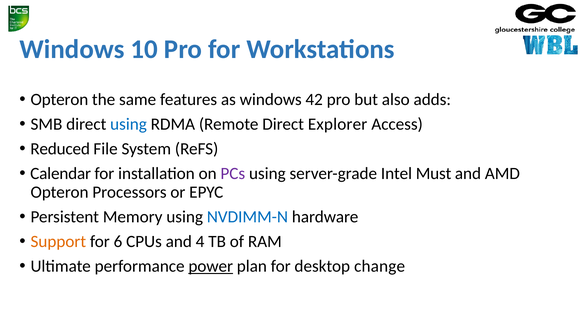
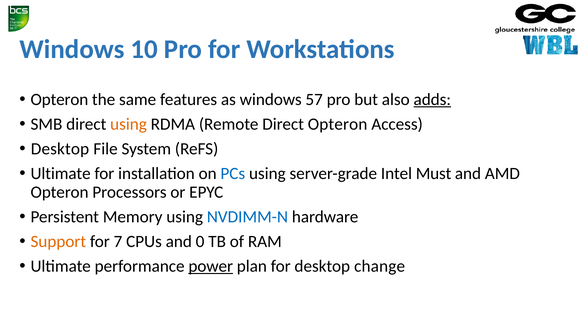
42: 42 -> 57
adds underline: none -> present
using at (128, 124) colour: blue -> orange
Direct Explorer: Explorer -> Opteron
Reduced at (60, 149): Reduced -> Desktop
Calendar at (61, 173): Calendar -> Ultimate
PCs colour: purple -> blue
6: 6 -> 7
4: 4 -> 0
